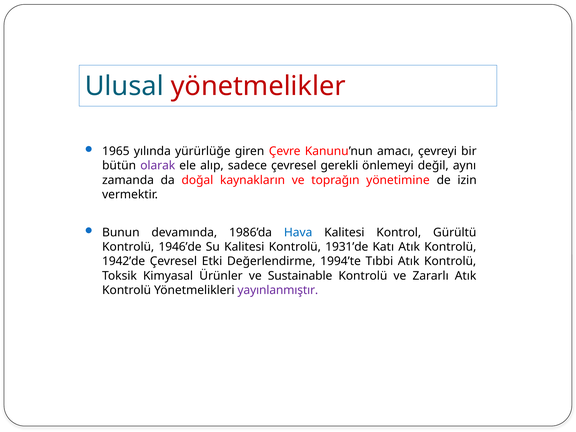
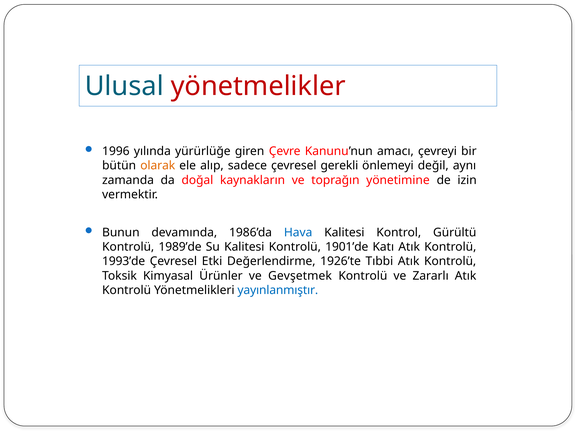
1965: 1965 -> 1996
olarak colour: purple -> orange
1946’de: 1946’de -> 1989’de
1931’de: 1931’de -> 1901’de
1942’de: 1942’de -> 1993’de
1994’te: 1994’te -> 1926’te
Sustainable: Sustainable -> Gevşetmek
yayınlanmıştır colour: purple -> blue
